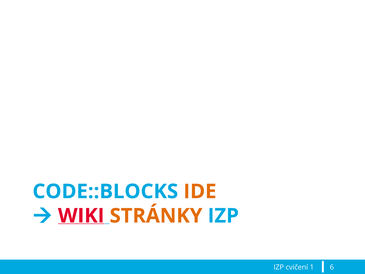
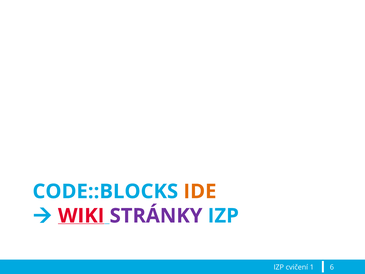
STRÁNKY colour: orange -> purple
